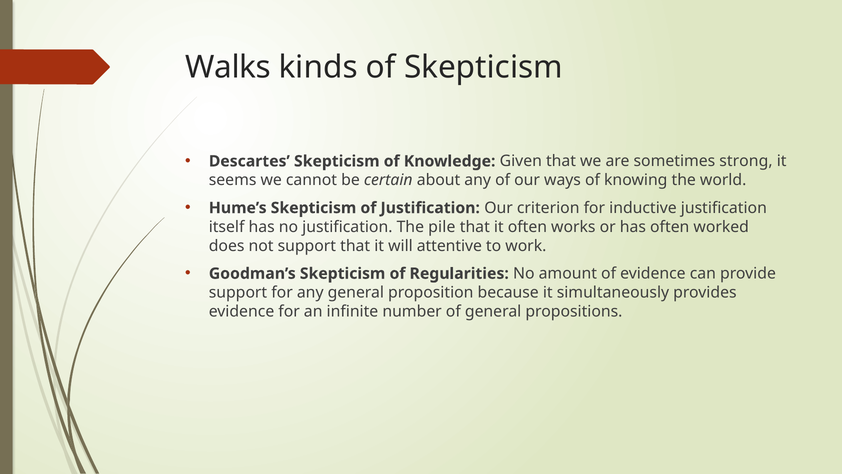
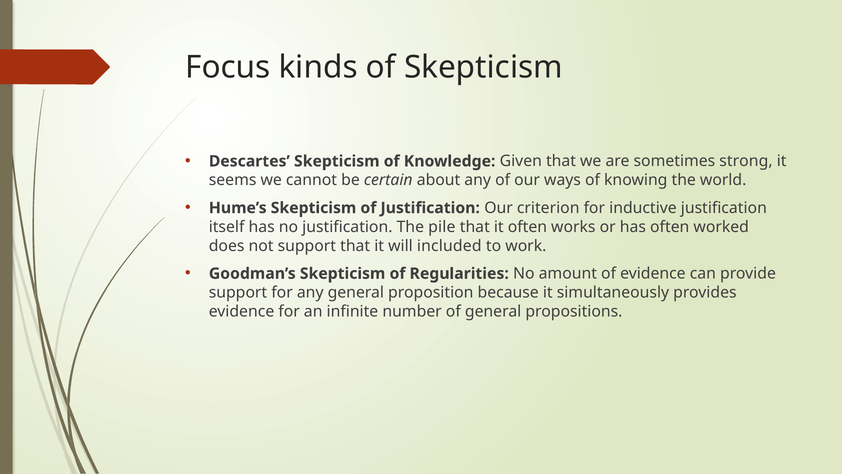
Walks: Walks -> Focus
attentive: attentive -> included
